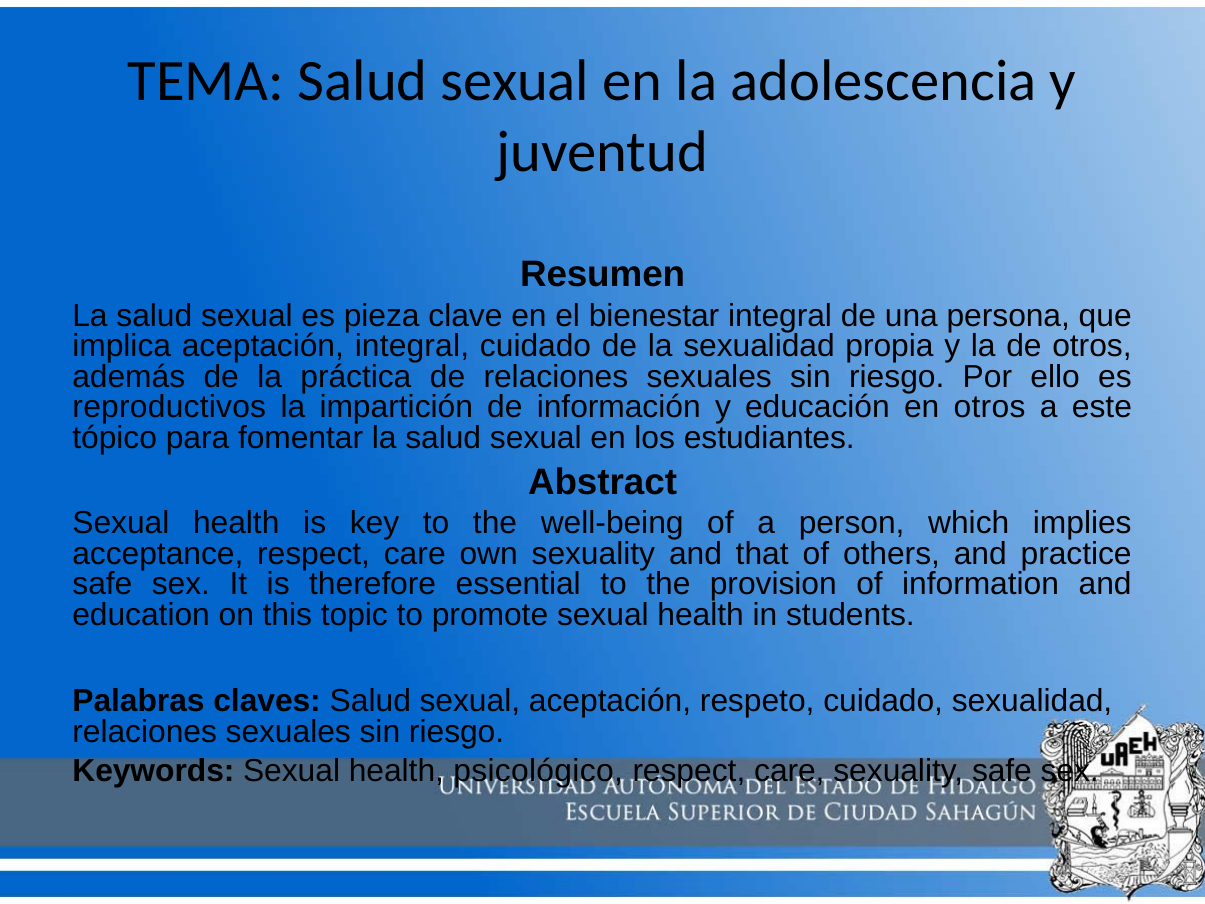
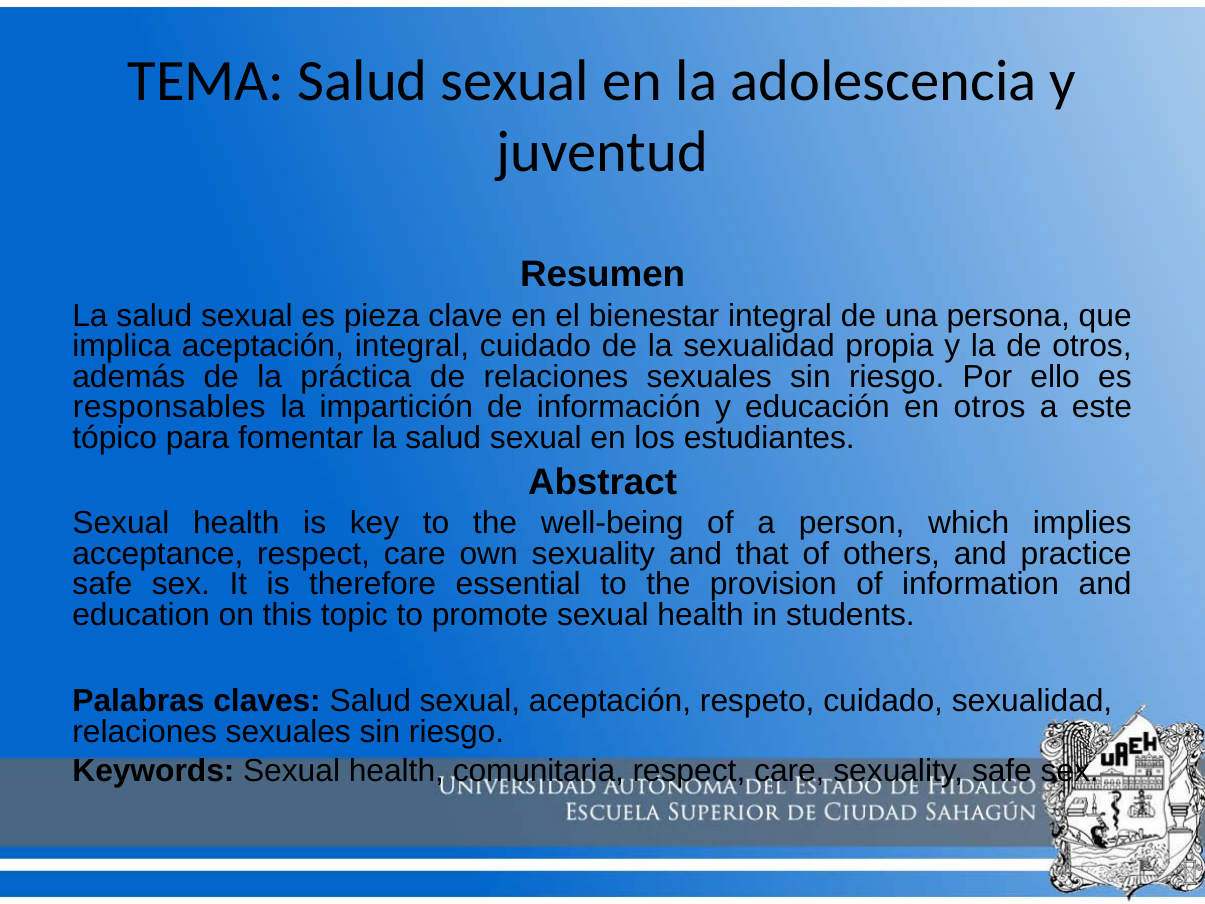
reproductivos: reproductivos -> responsables
psicológico: psicológico -> comunitaria
